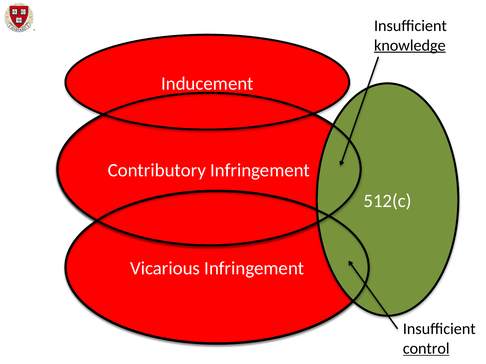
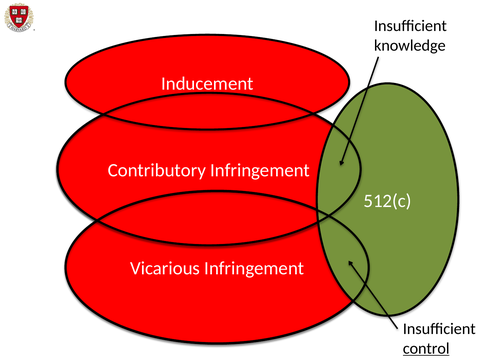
knowledge underline: present -> none
